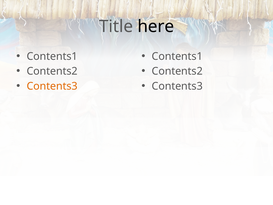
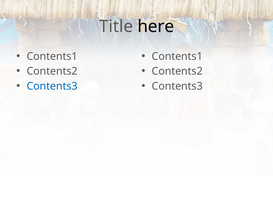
Contents3 at (52, 86) colour: orange -> blue
